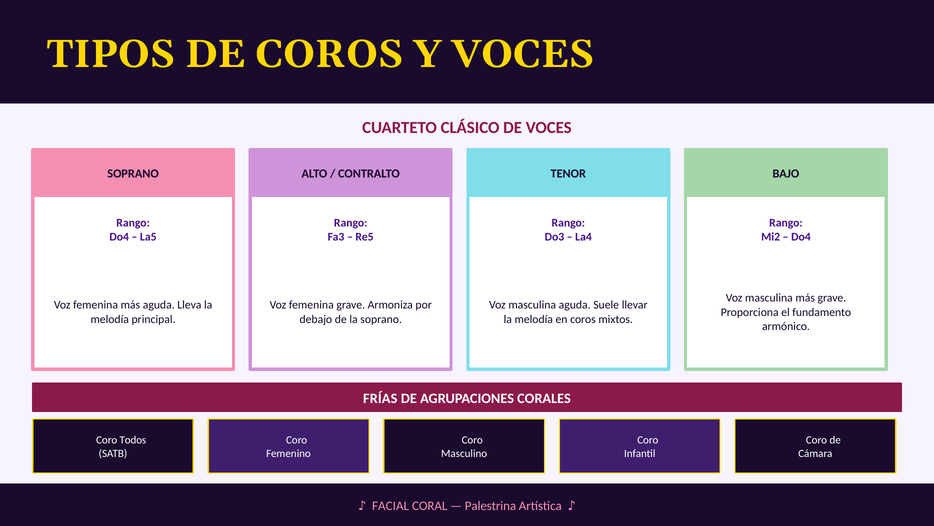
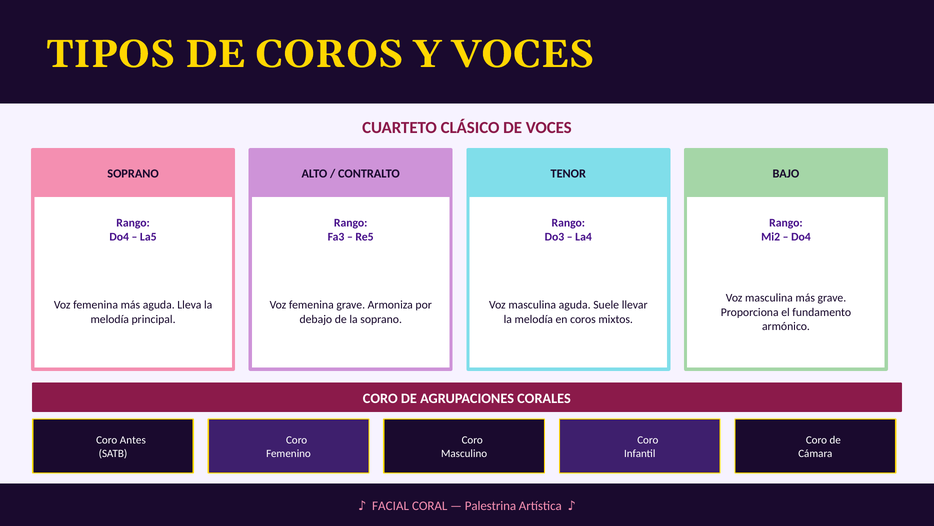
FRÍAS: FRÍAS -> CORO
Todos: Todos -> Antes
